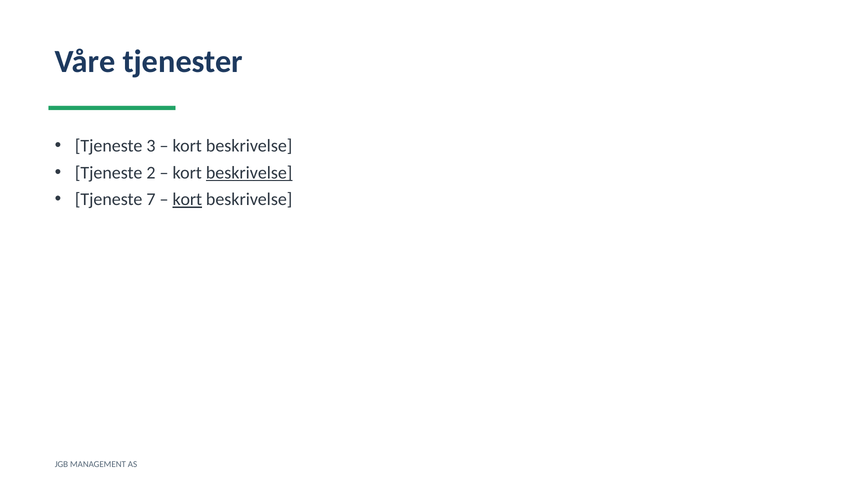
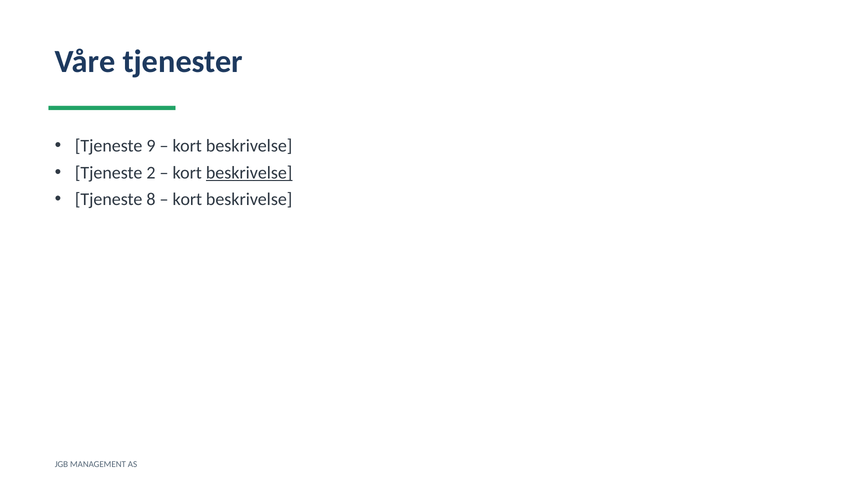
3: 3 -> 9
7: 7 -> 8
kort at (187, 200) underline: present -> none
